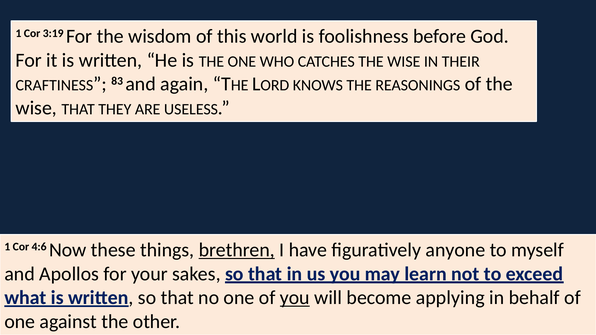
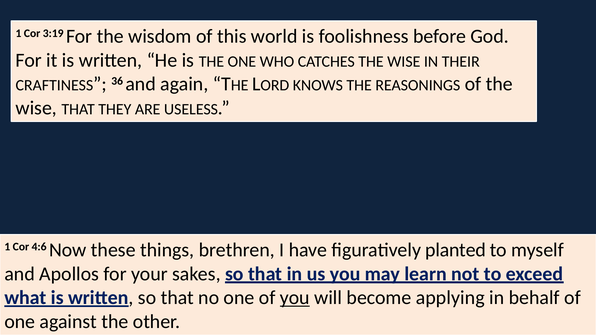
83: 83 -> 36
brethren underline: present -> none
anyone: anyone -> planted
